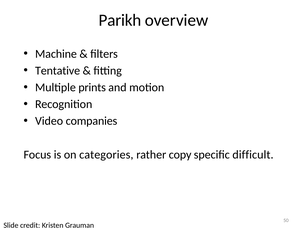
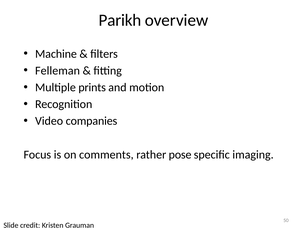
Tentative: Tentative -> Felleman
categories: categories -> comments
copy: copy -> pose
difficult: difficult -> imaging
